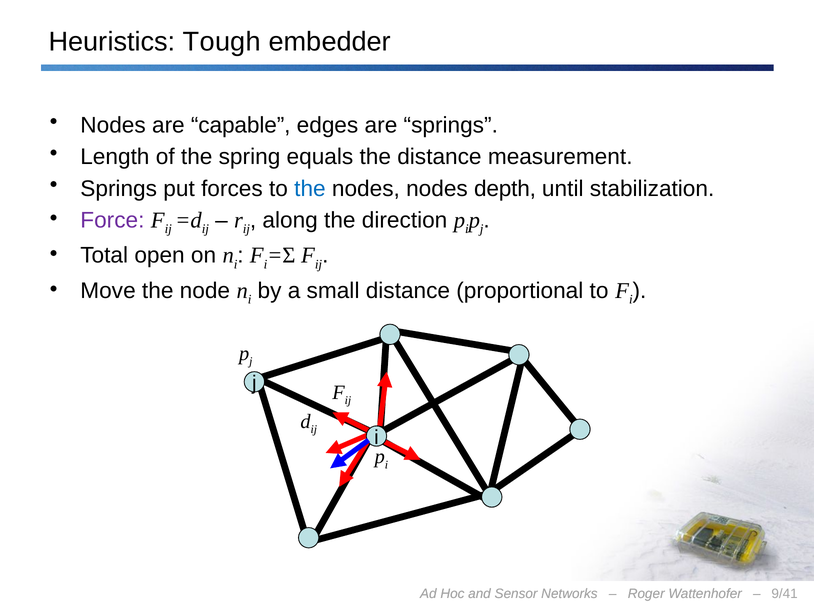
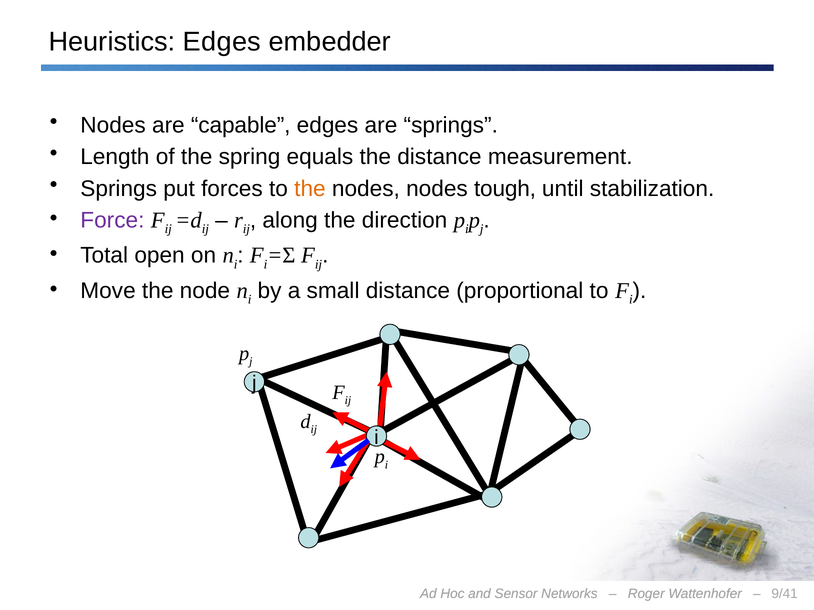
Heuristics Tough: Tough -> Edges
the at (310, 189) colour: blue -> orange
depth: depth -> tough
